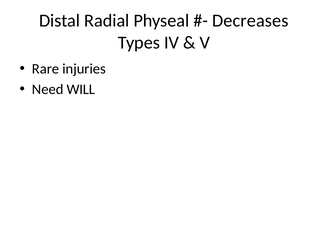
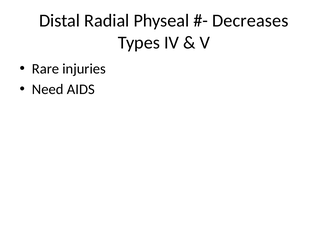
WILL: WILL -> AIDS
